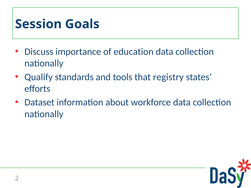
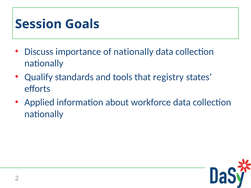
of education: education -> nationally
Dataset: Dataset -> Applied
